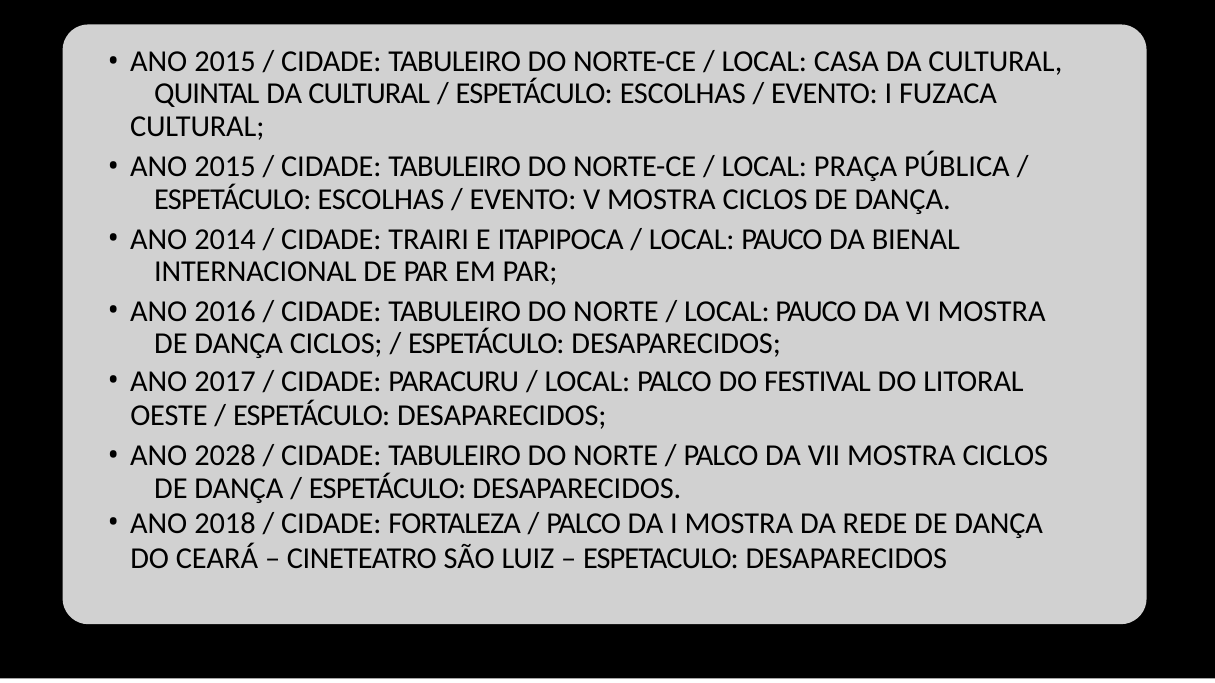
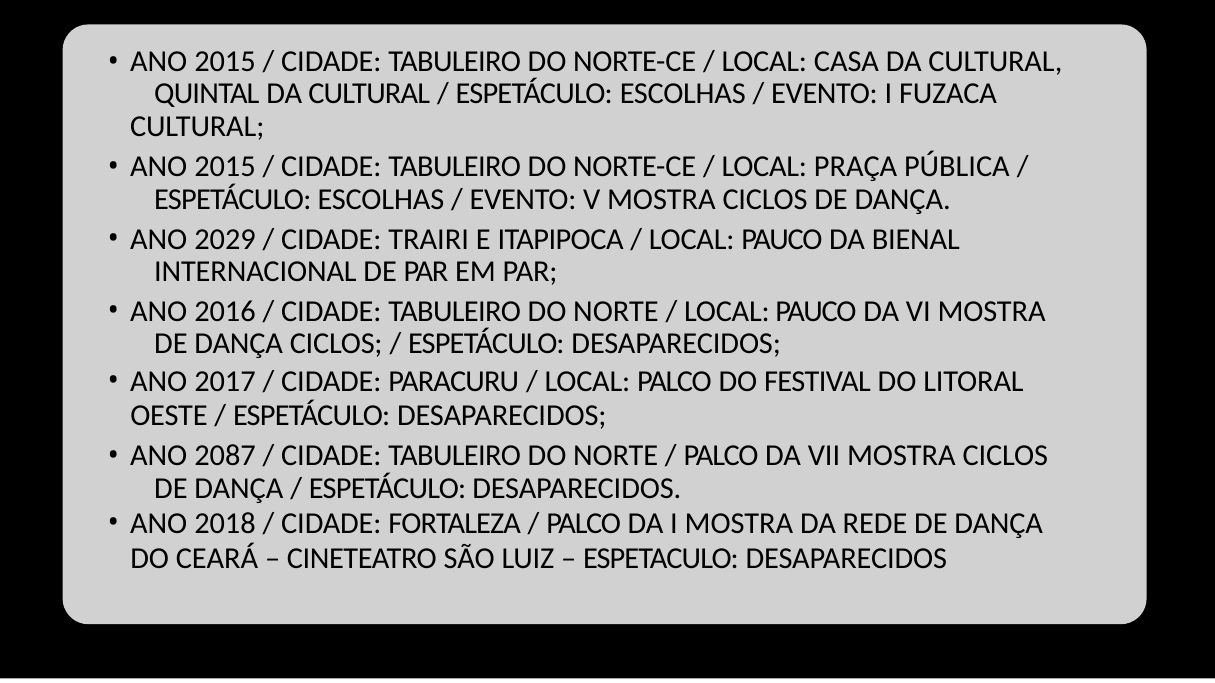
2014: 2014 -> 2029
2028: 2028 -> 2087
